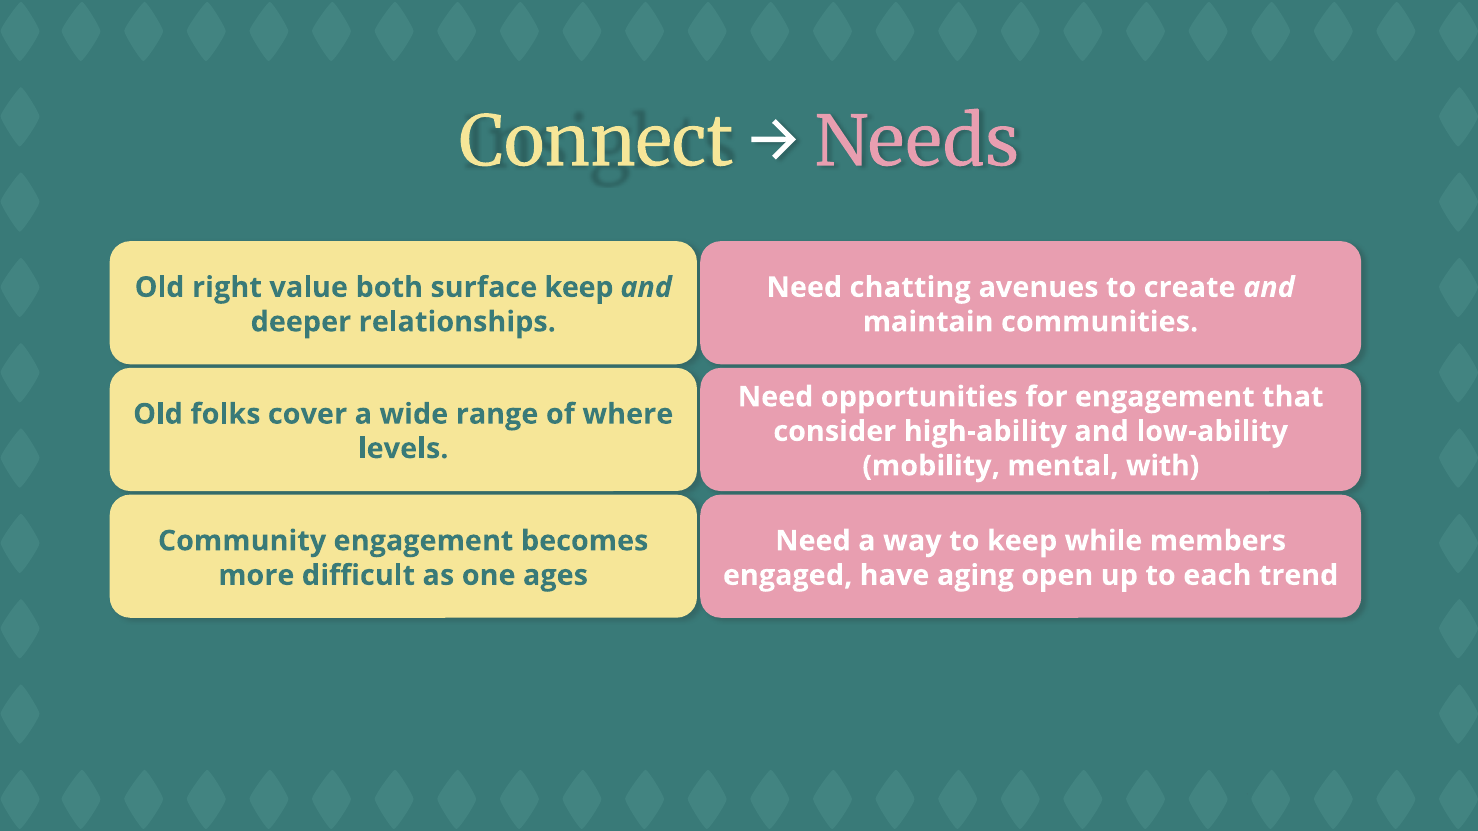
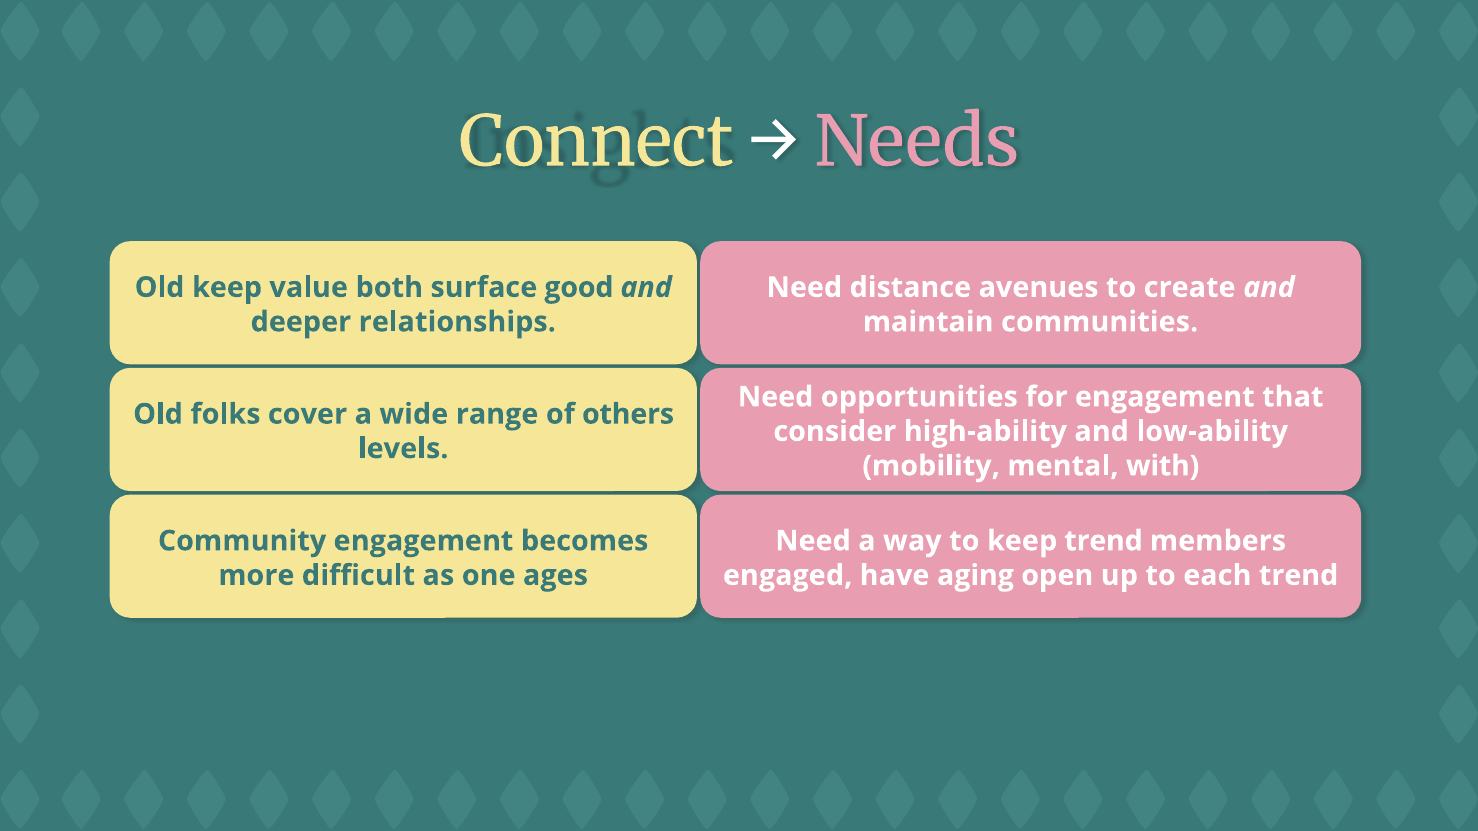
Old right: right -> keep
surface keep: keep -> good
chatting: chatting -> distance
where: where -> others
keep while: while -> trend
